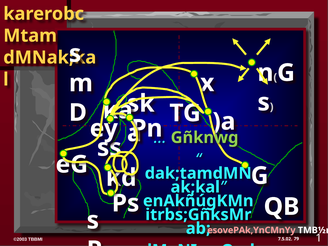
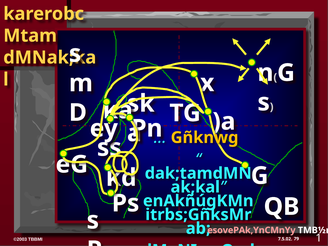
Gñknwg colour: light green -> yellow
